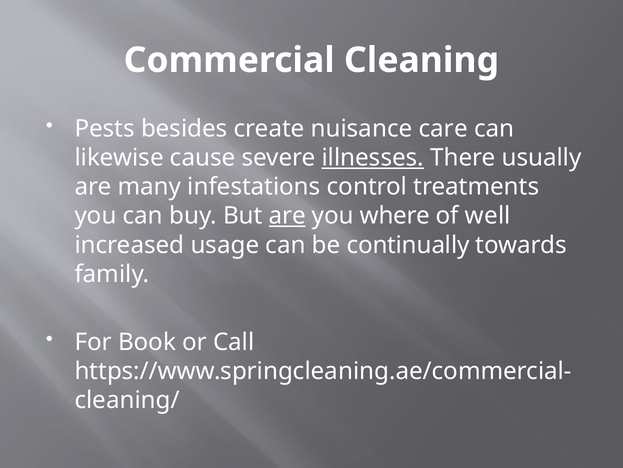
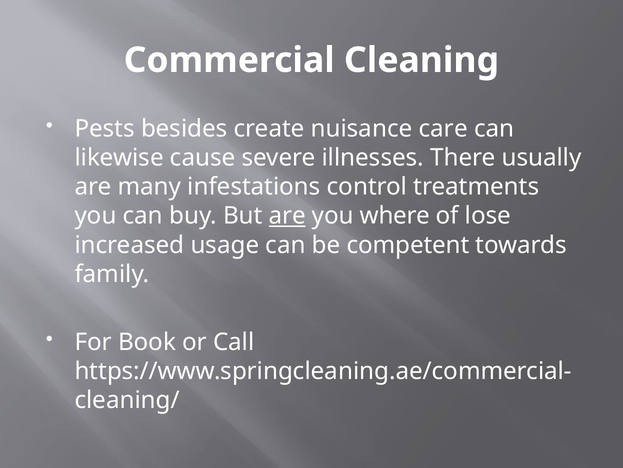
illnesses underline: present -> none
well: well -> lose
continually: continually -> competent
